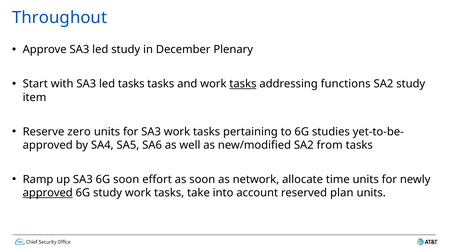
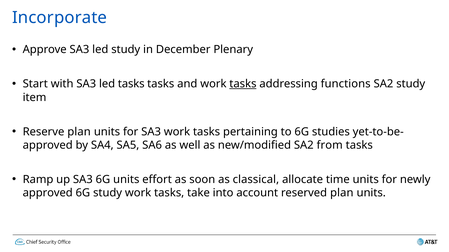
Throughout: Throughout -> Incorporate
Reserve zero: zero -> plan
6G soon: soon -> units
network: network -> classical
approved at (48, 193) underline: present -> none
